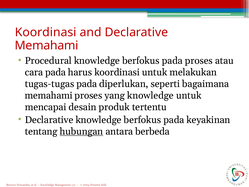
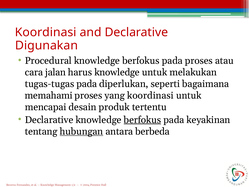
Memahami at (47, 45): Memahami -> Digunakan
cara pada: pada -> jalan
harus koordinasi: koordinasi -> knowledge
yang knowledge: knowledge -> koordinasi
berfokus at (142, 120) underline: none -> present
